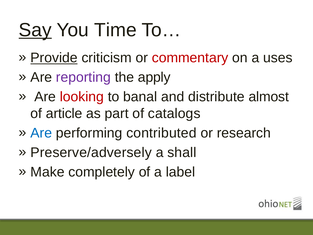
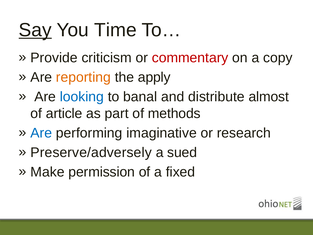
Provide underline: present -> none
uses: uses -> copy
reporting colour: purple -> orange
looking colour: red -> blue
catalogs: catalogs -> methods
contributed: contributed -> imaginative
shall: shall -> sued
completely: completely -> permission
label: label -> fixed
